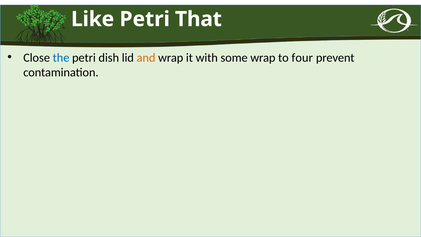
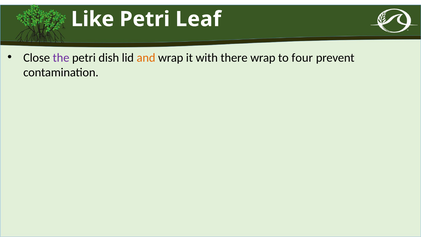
That: That -> Leaf
the colour: blue -> purple
some: some -> there
